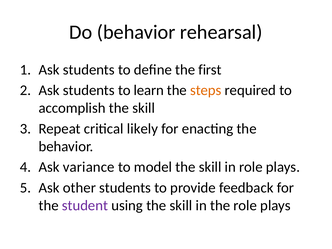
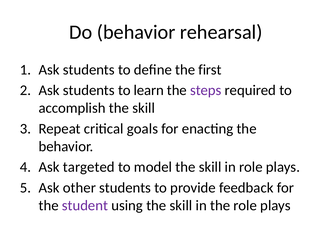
steps colour: orange -> purple
likely: likely -> goals
variance: variance -> targeted
